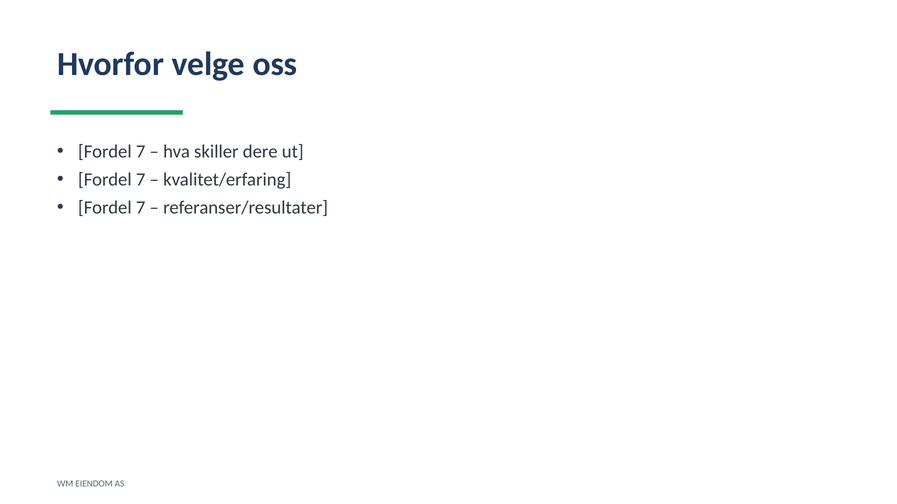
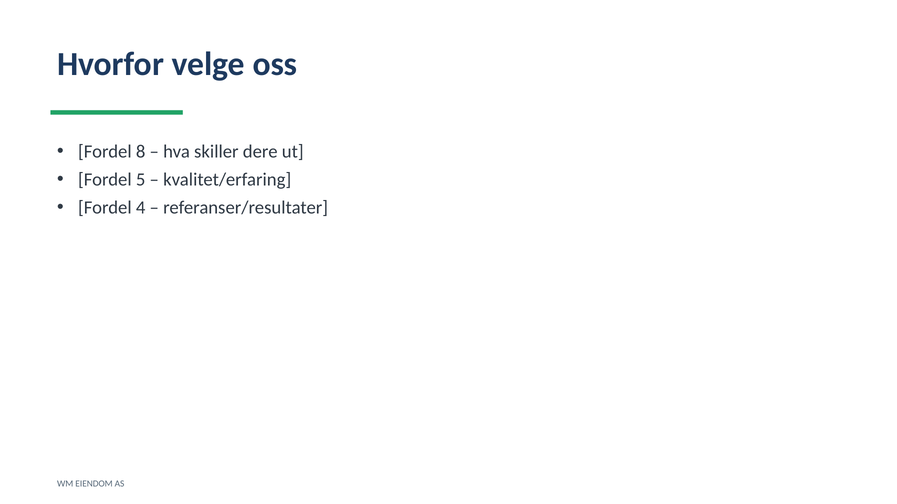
7 at (141, 152): 7 -> 8
7 at (141, 180): 7 -> 5
7 at (141, 208): 7 -> 4
